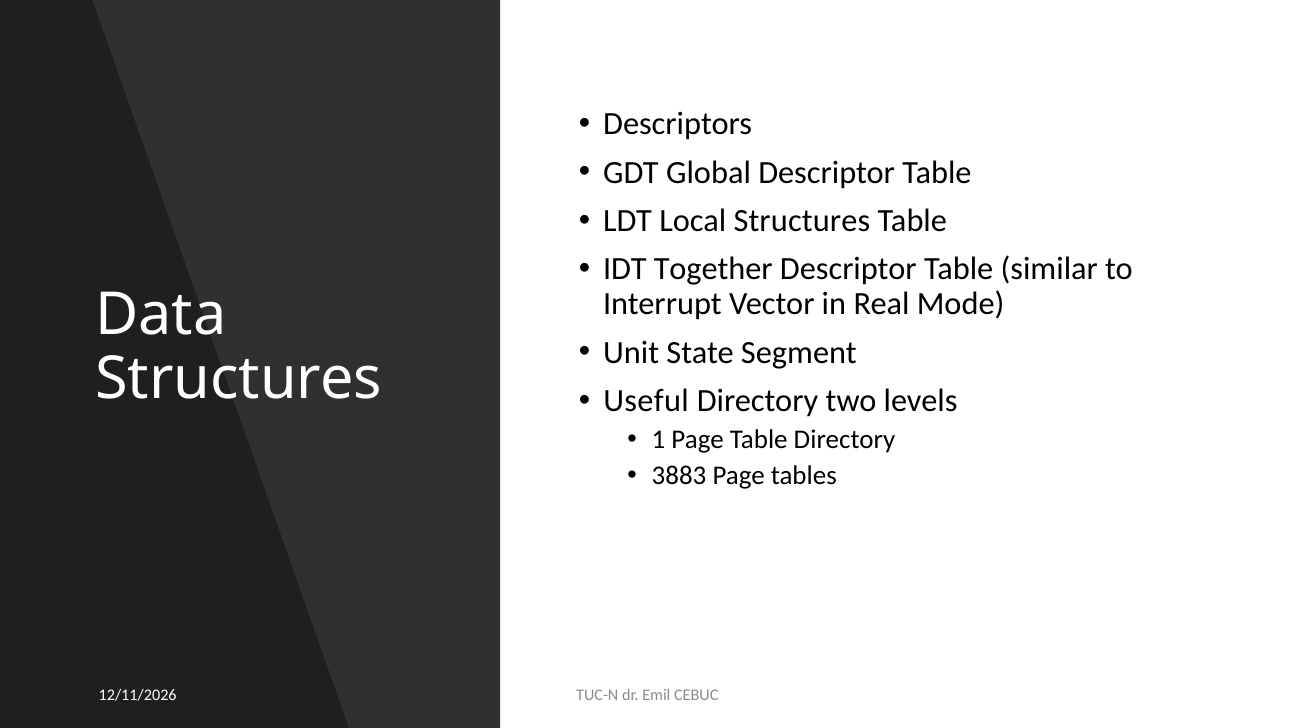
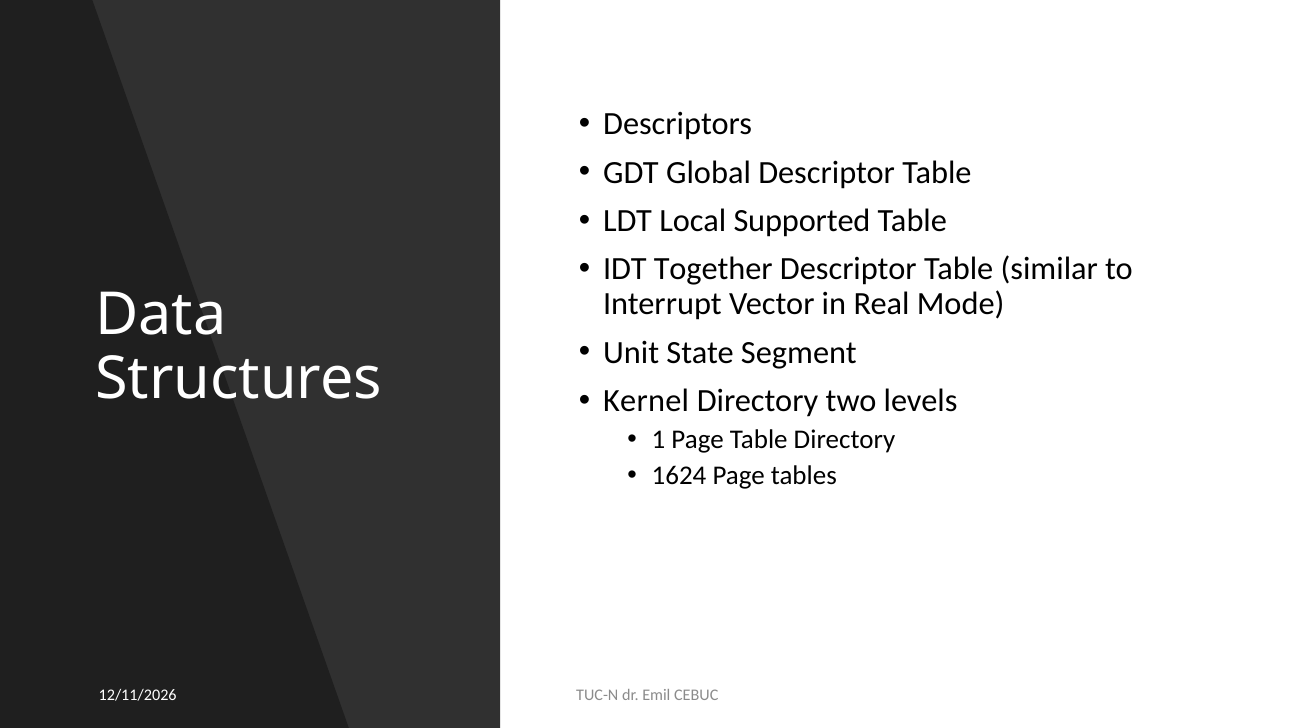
Local Structures: Structures -> Supported
Useful: Useful -> Kernel
3883: 3883 -> 1624
